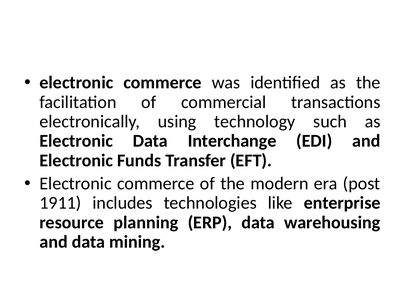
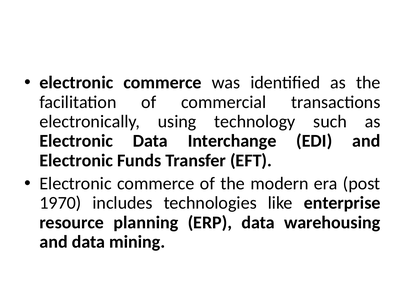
1911: 1911 -> 1970
